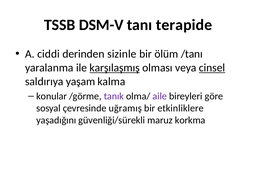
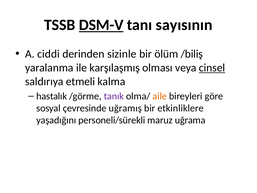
DSM-V underline: none -> present
terapide: terapide -> sayısının
/tanı: /tanı -> /biliş
karşılaşmış underline: present -> none
yaşam: yaşam -> etmeli
konular: konular -> hastalık
aile colour: purple -> orange
güvenliği/sürekli: güvenliği/sürekli -> personeli/sürekli
korkma: korkma -> uğrama
